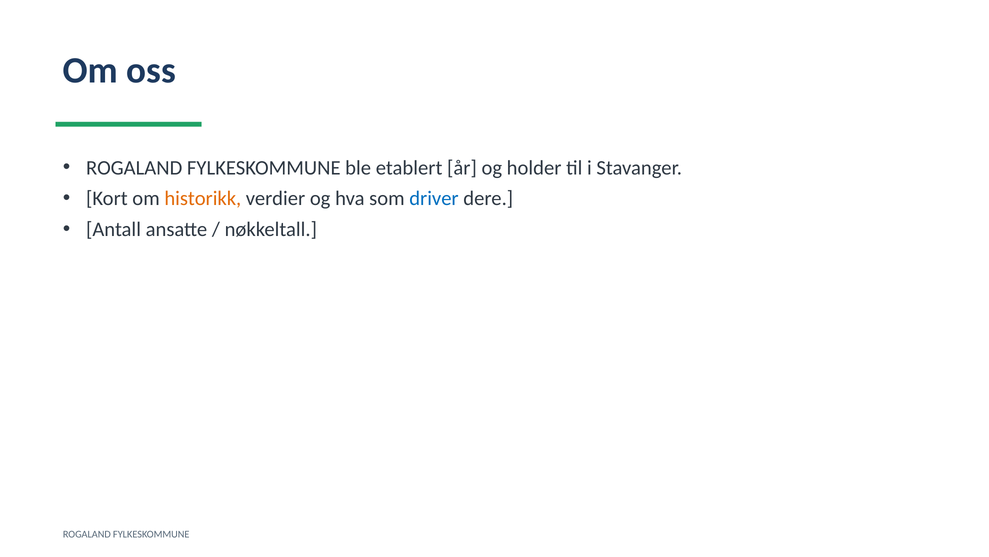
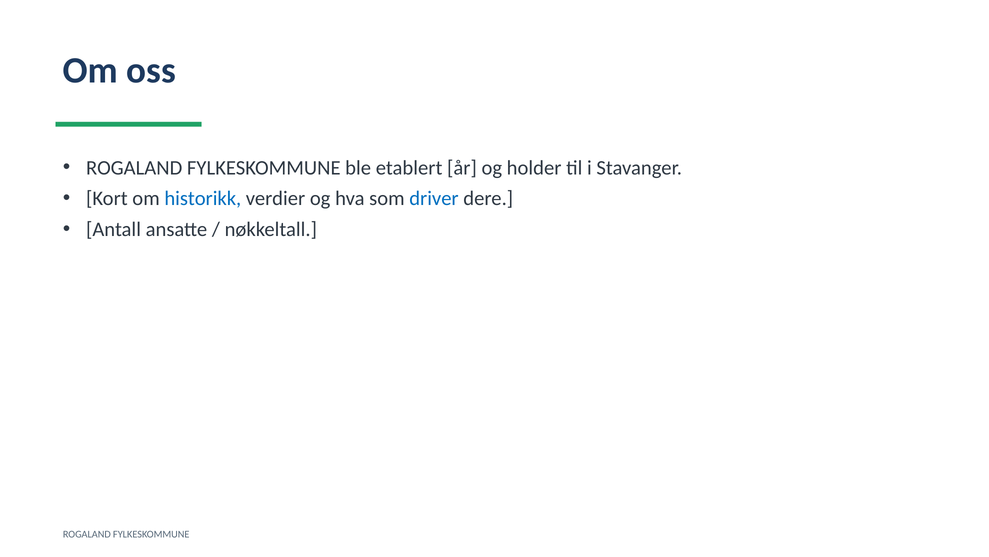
historikk colour: orange -> blue
